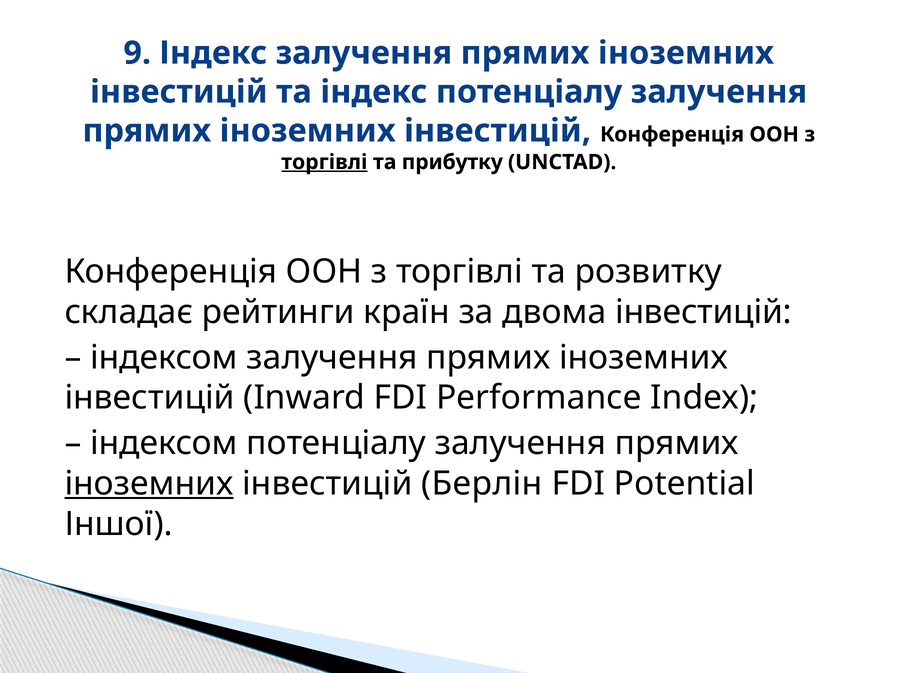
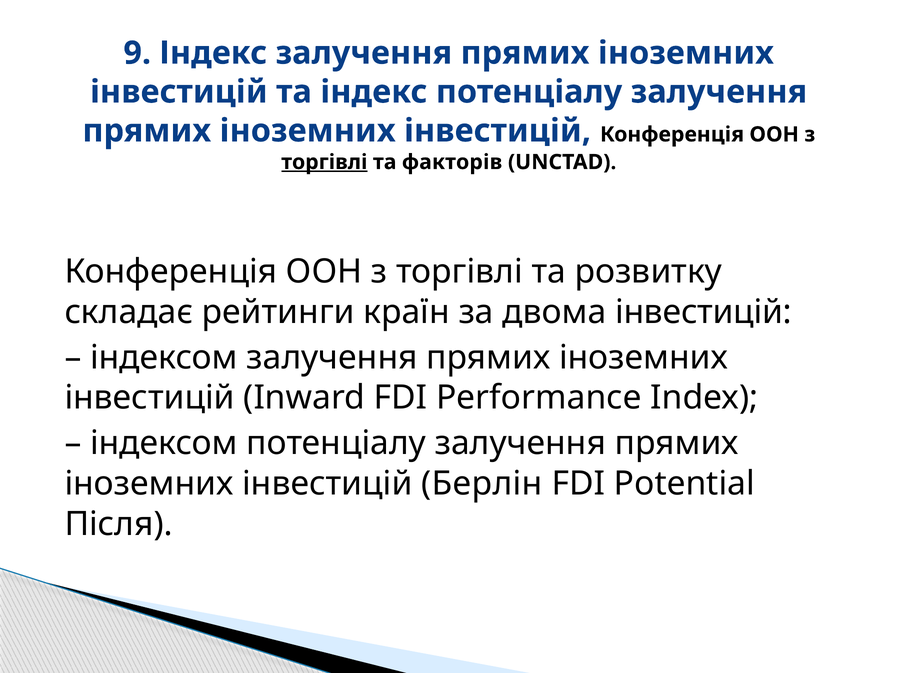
прибутку: прибутку -> факторів
іноземних at (149, 484) underline: present -> none
Іншої: Іншої -> Після
